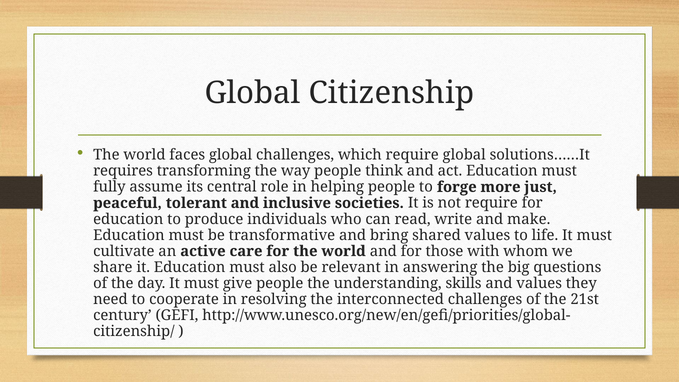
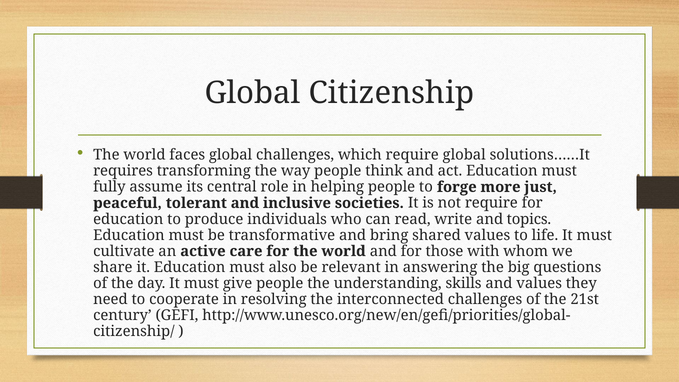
make: make -> topics
